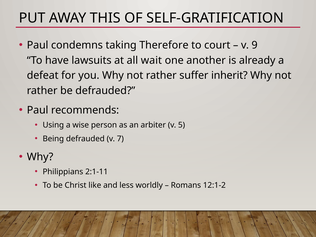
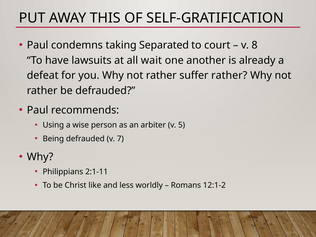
Therefore: Therefore -> Separated
9: 9 -> 8
suffer inherit: inherit -> rather
